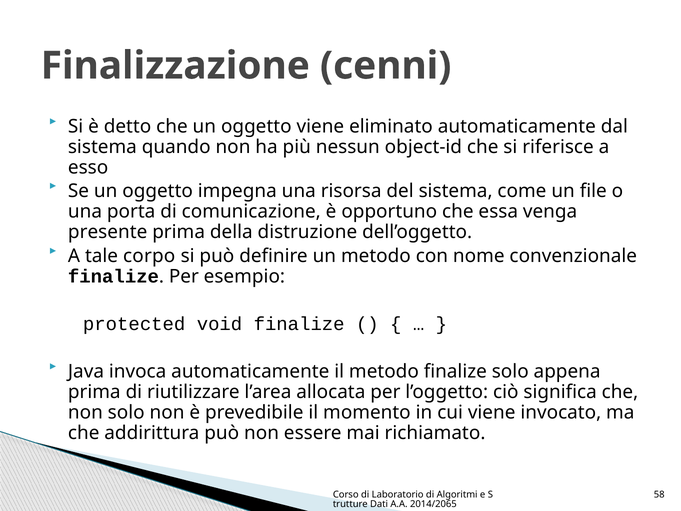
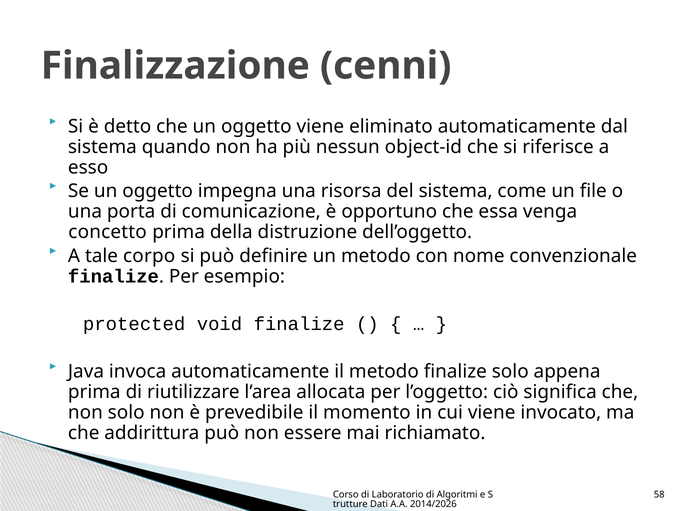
presente: presente -> concetto
2014/2065: 2014/2065 -> 2014/2026
